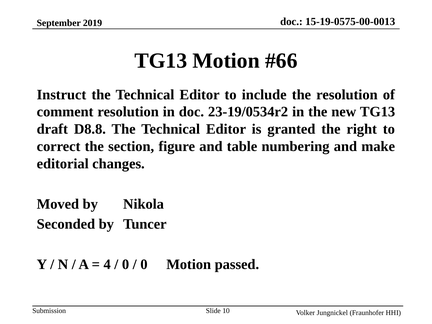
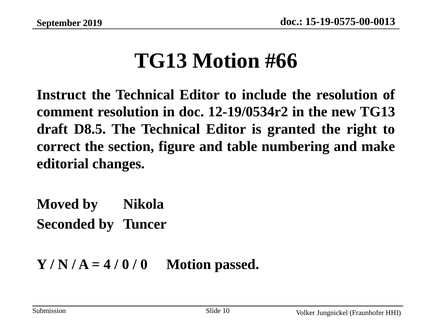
23-19/0534r2: 23-19/0534r2 -> 12-19/0534r2
D8.8: D8.8 -> D8.5
